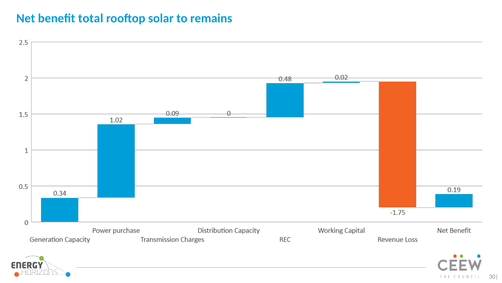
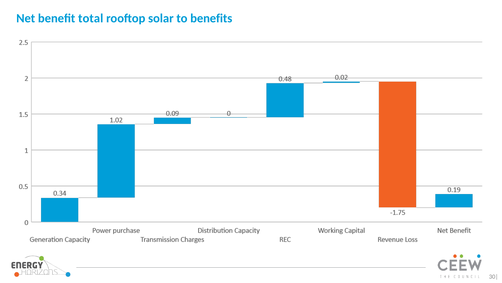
remains: remains -> benefits
